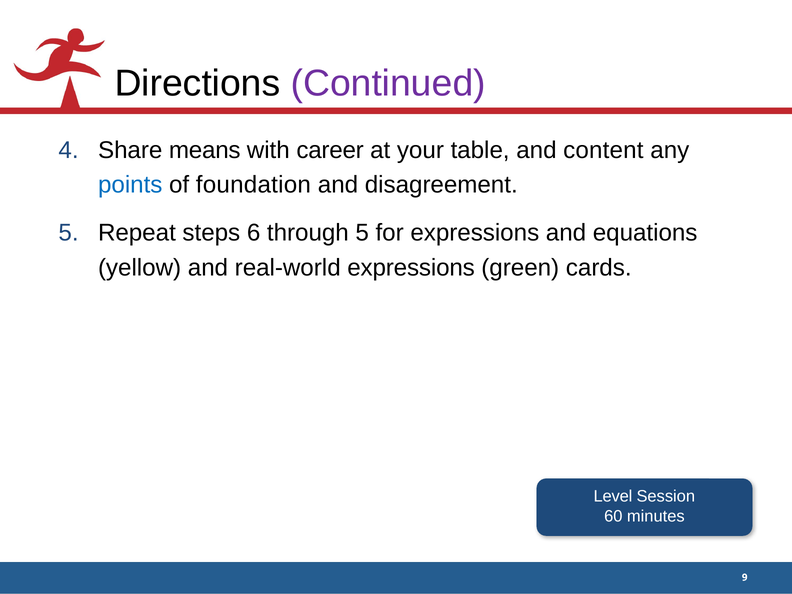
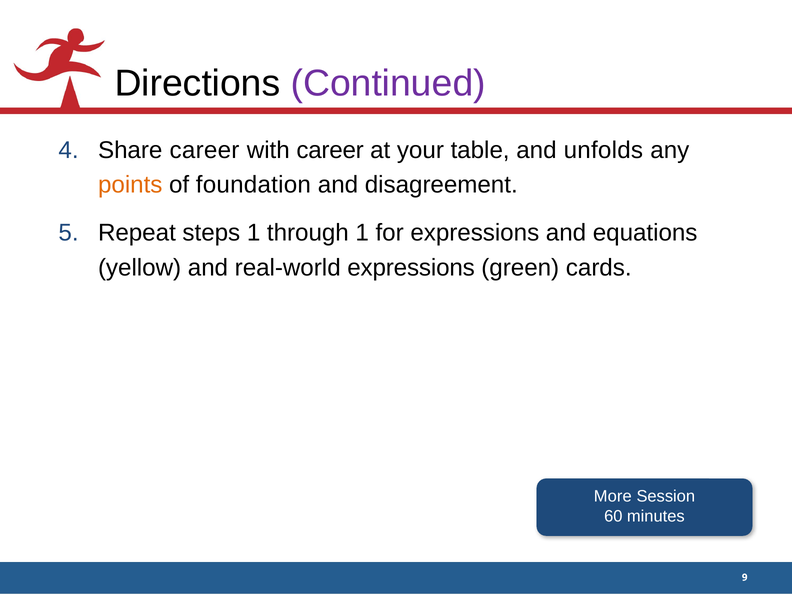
Share means: means -> career
content: content -> unfolds
points colour: blue -> orange
steps 6: 6 -> 1
through 5: 5 -> 1
Level: Level -> More
